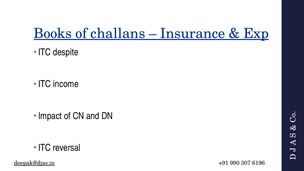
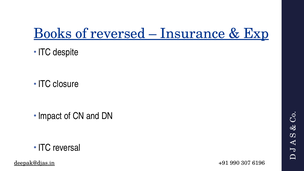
challans: challans -> reversed
income: income -> closure
